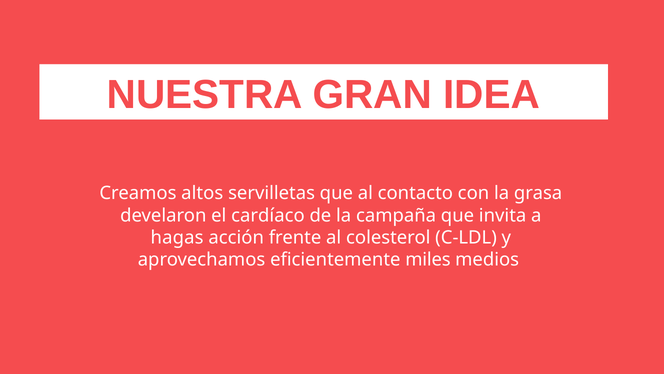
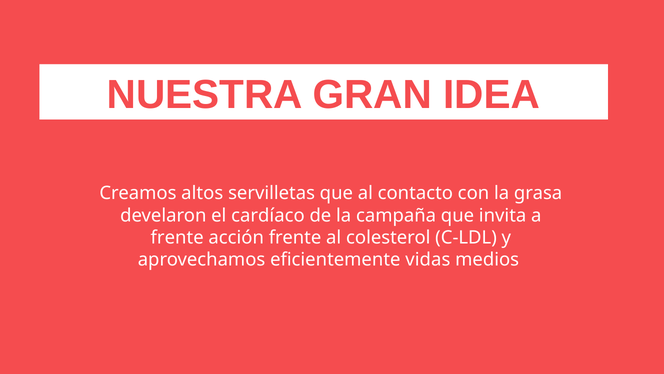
hagas at (177, 237): hagas -> frente
miles: miles -> vidas
